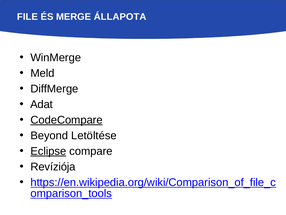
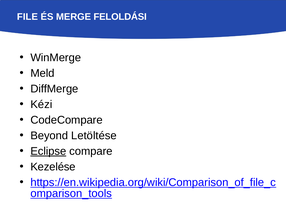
ÁLLAPOTA: ÁLLAPOTA -> FELOLDÁSI
Adat: Adat -> Kézi
CodeCompare underline: present -> none
Revíziója: Revíziója -> Kezelése
